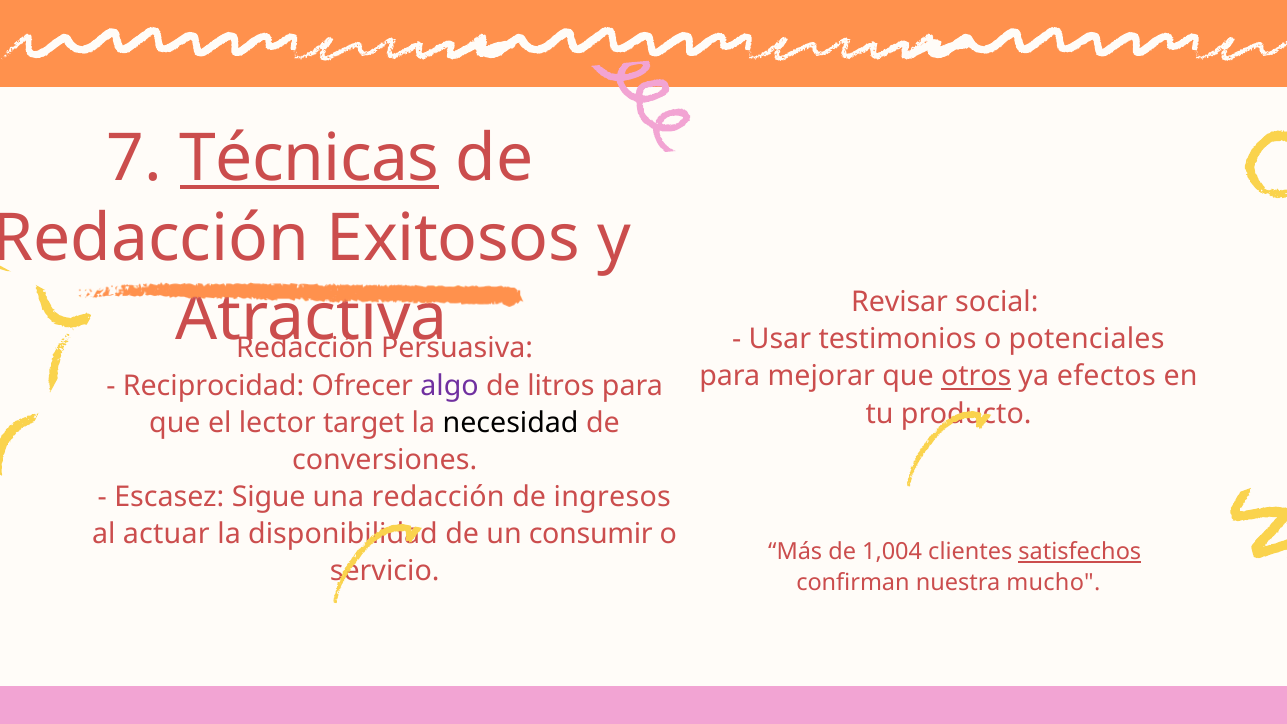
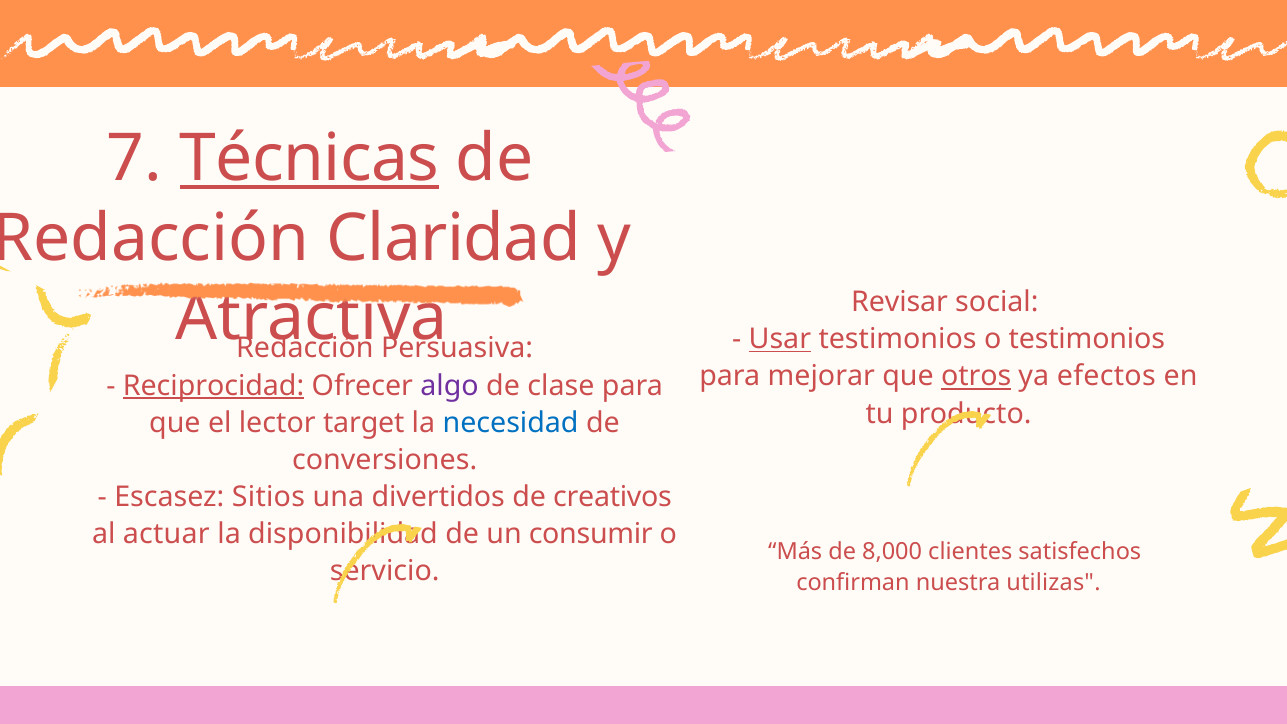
Exitosos: Exitosos -> Claridad
Usar underline: none -> present
o potenciales: potenciales -> testimonios
Reciprocidad underline: none -> present
litros: litros -> clase
necesidad colour: black -> blue
Sigue: Sigue -> Sitios
redacción at (438, 497): redacción -> divertidos
ingresos: ingresos -> creativos
1,004: 1,004 -> 8,000
satisfechos underline: present -> none
mucho: mucho -> utilizas
